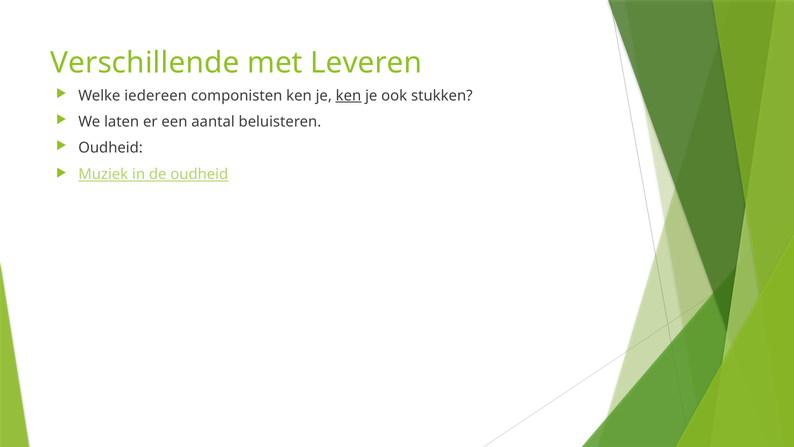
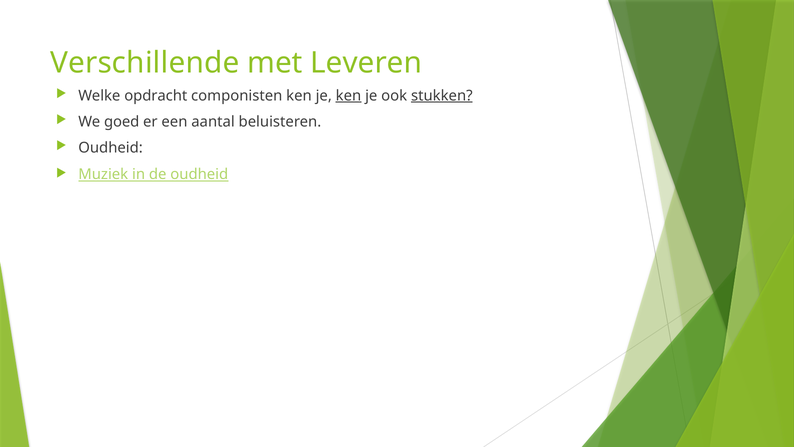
iedereen: iedereen -> opdracht
stukken underline: none -> present
laten: laten -> goed
